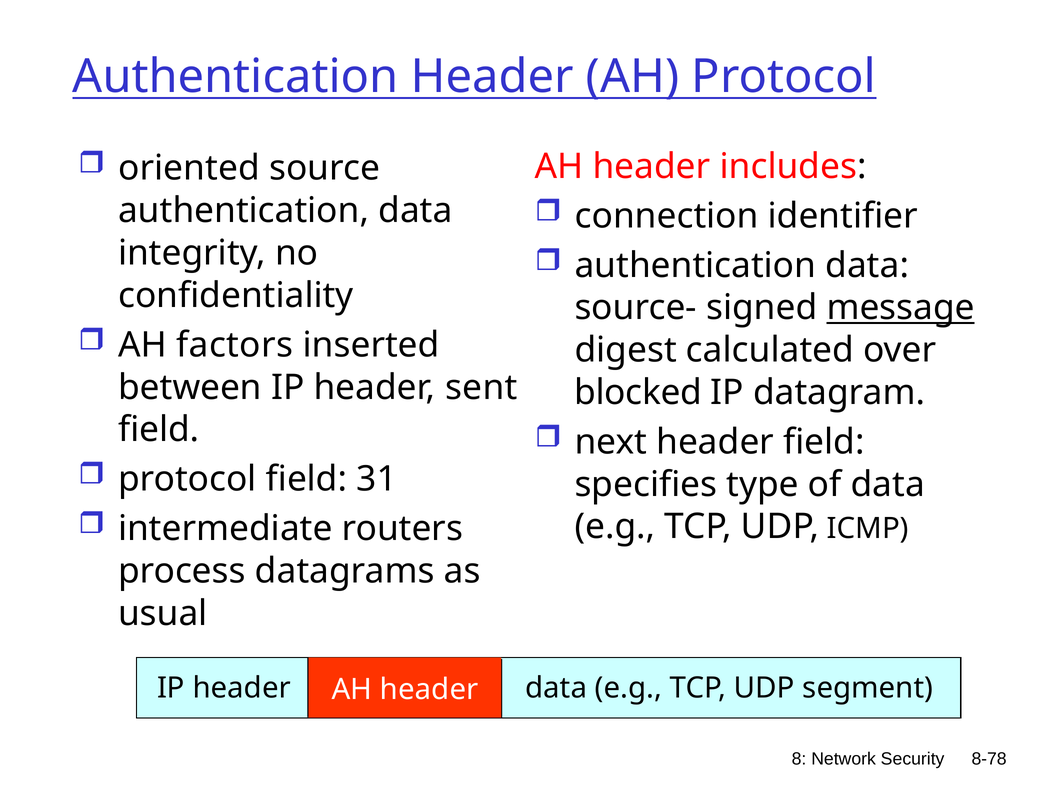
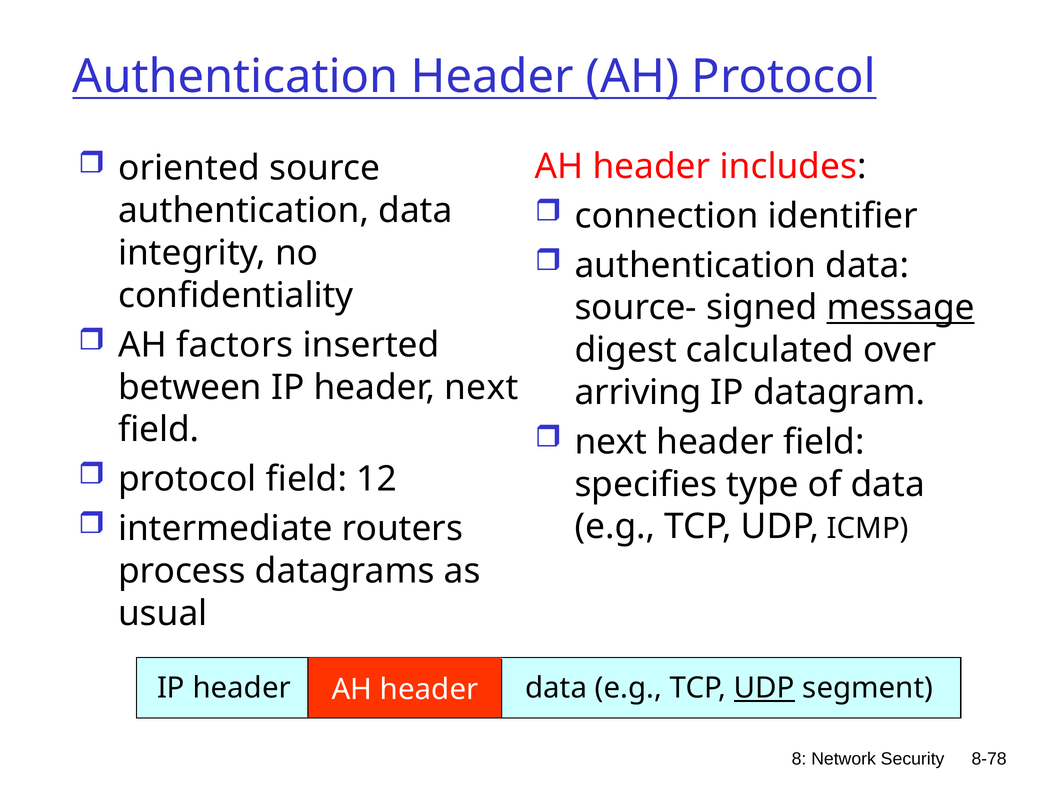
header sent: sent -> next
blocked: blocked -> arriving
31: 31 -> 12
UDP at (764, 688) underline: none -> present
